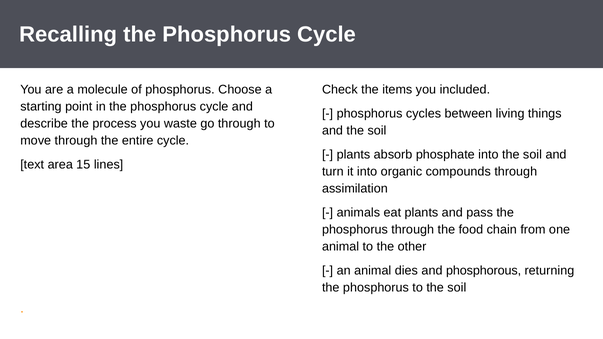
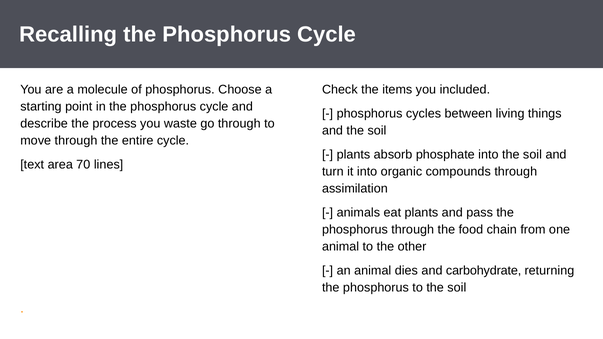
15: 15 -> 70
phosphorous: phosphorous -> carbohydrate
